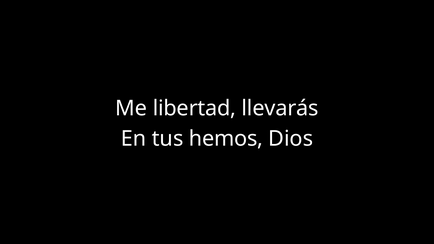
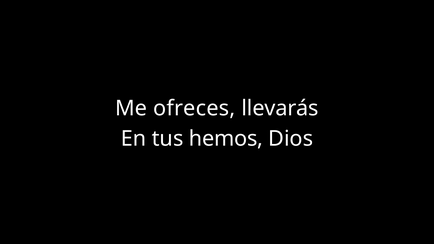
libertad: libertad -> ofreces
